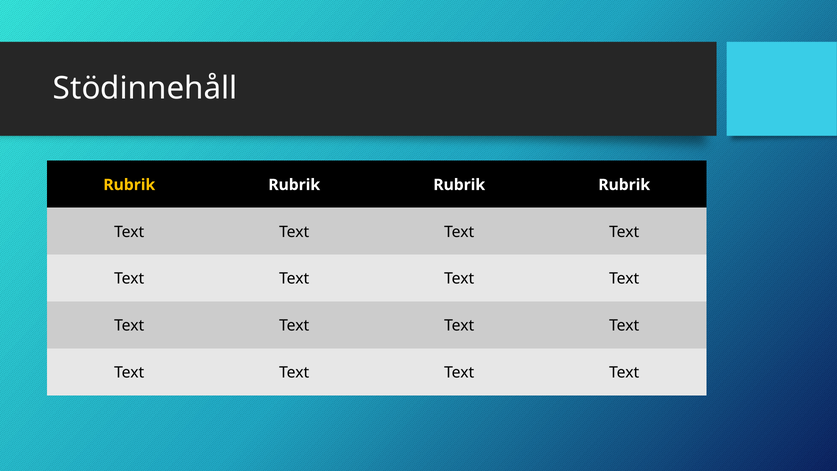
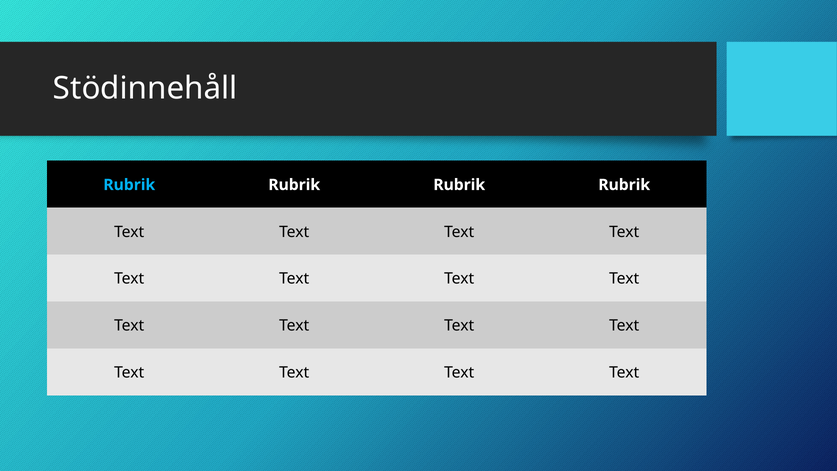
Rubrik at (129, 185) colour: yellow -> light blue
